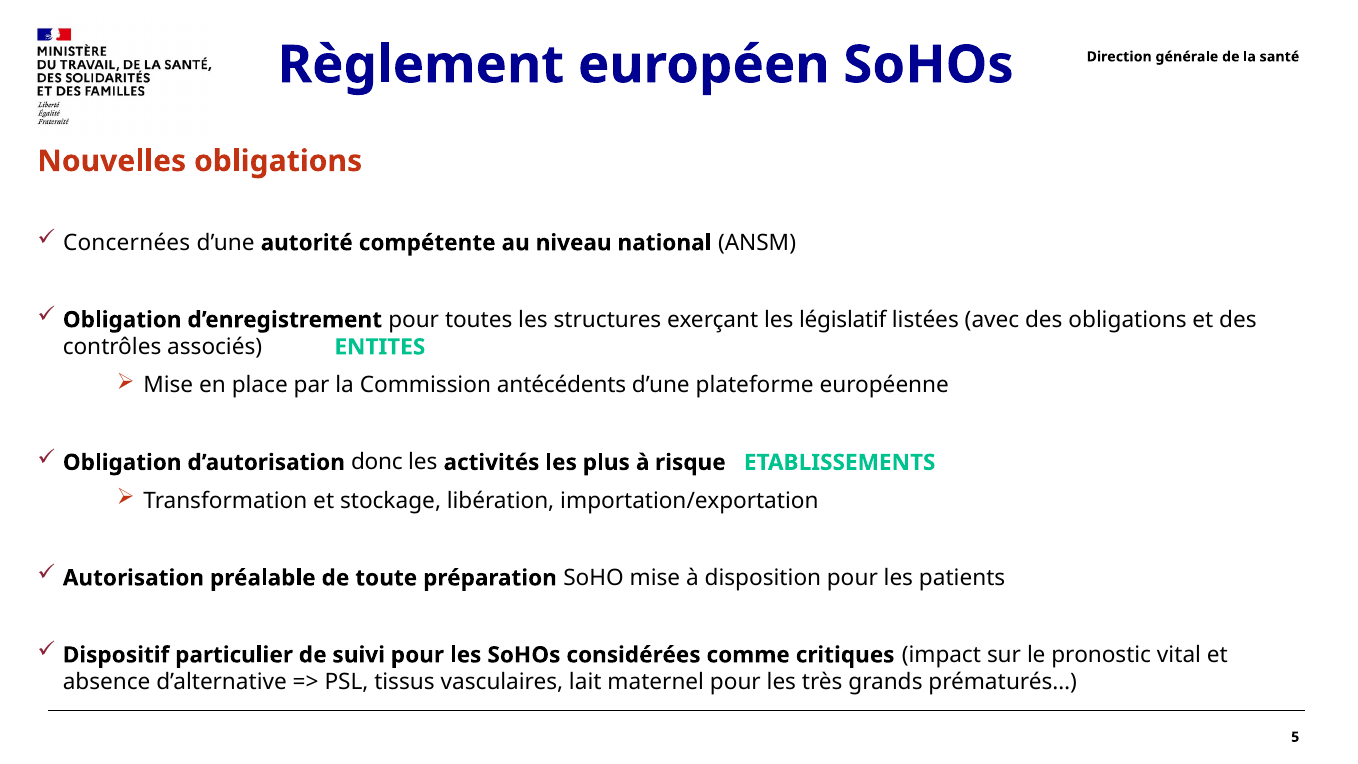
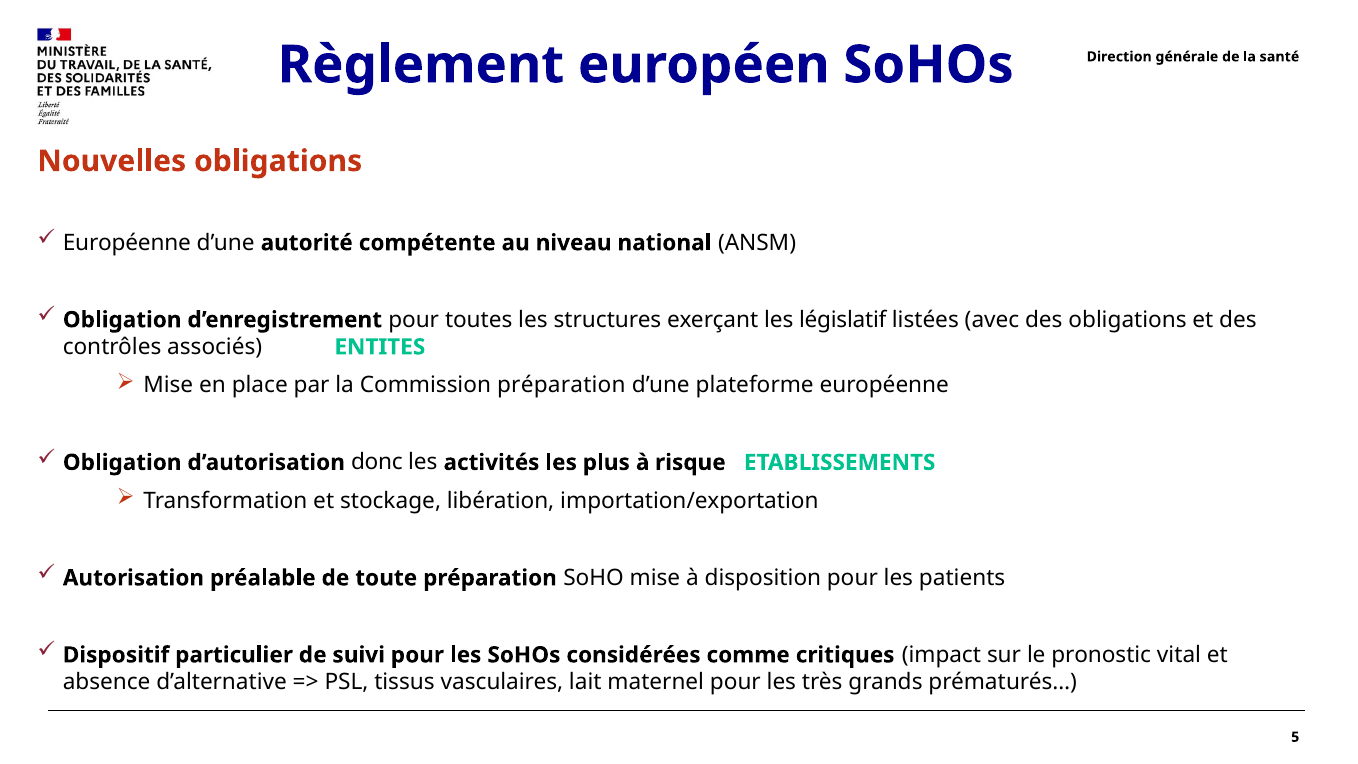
Concernées at (127, 243): Concernées -> Européenne
Commission antécédents: antécédents -> préparation
